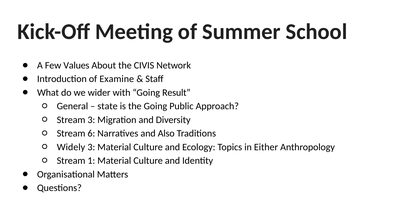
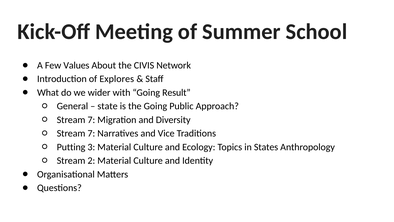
Examine: Examine -> Explores
3 at (91, 120): 3 -> 7
6 at (91, 133): 6 -> 7
Also: Also -> Vice
Widely: Widely -> Putting
Either: Either -> States
1: 1 -> 2
